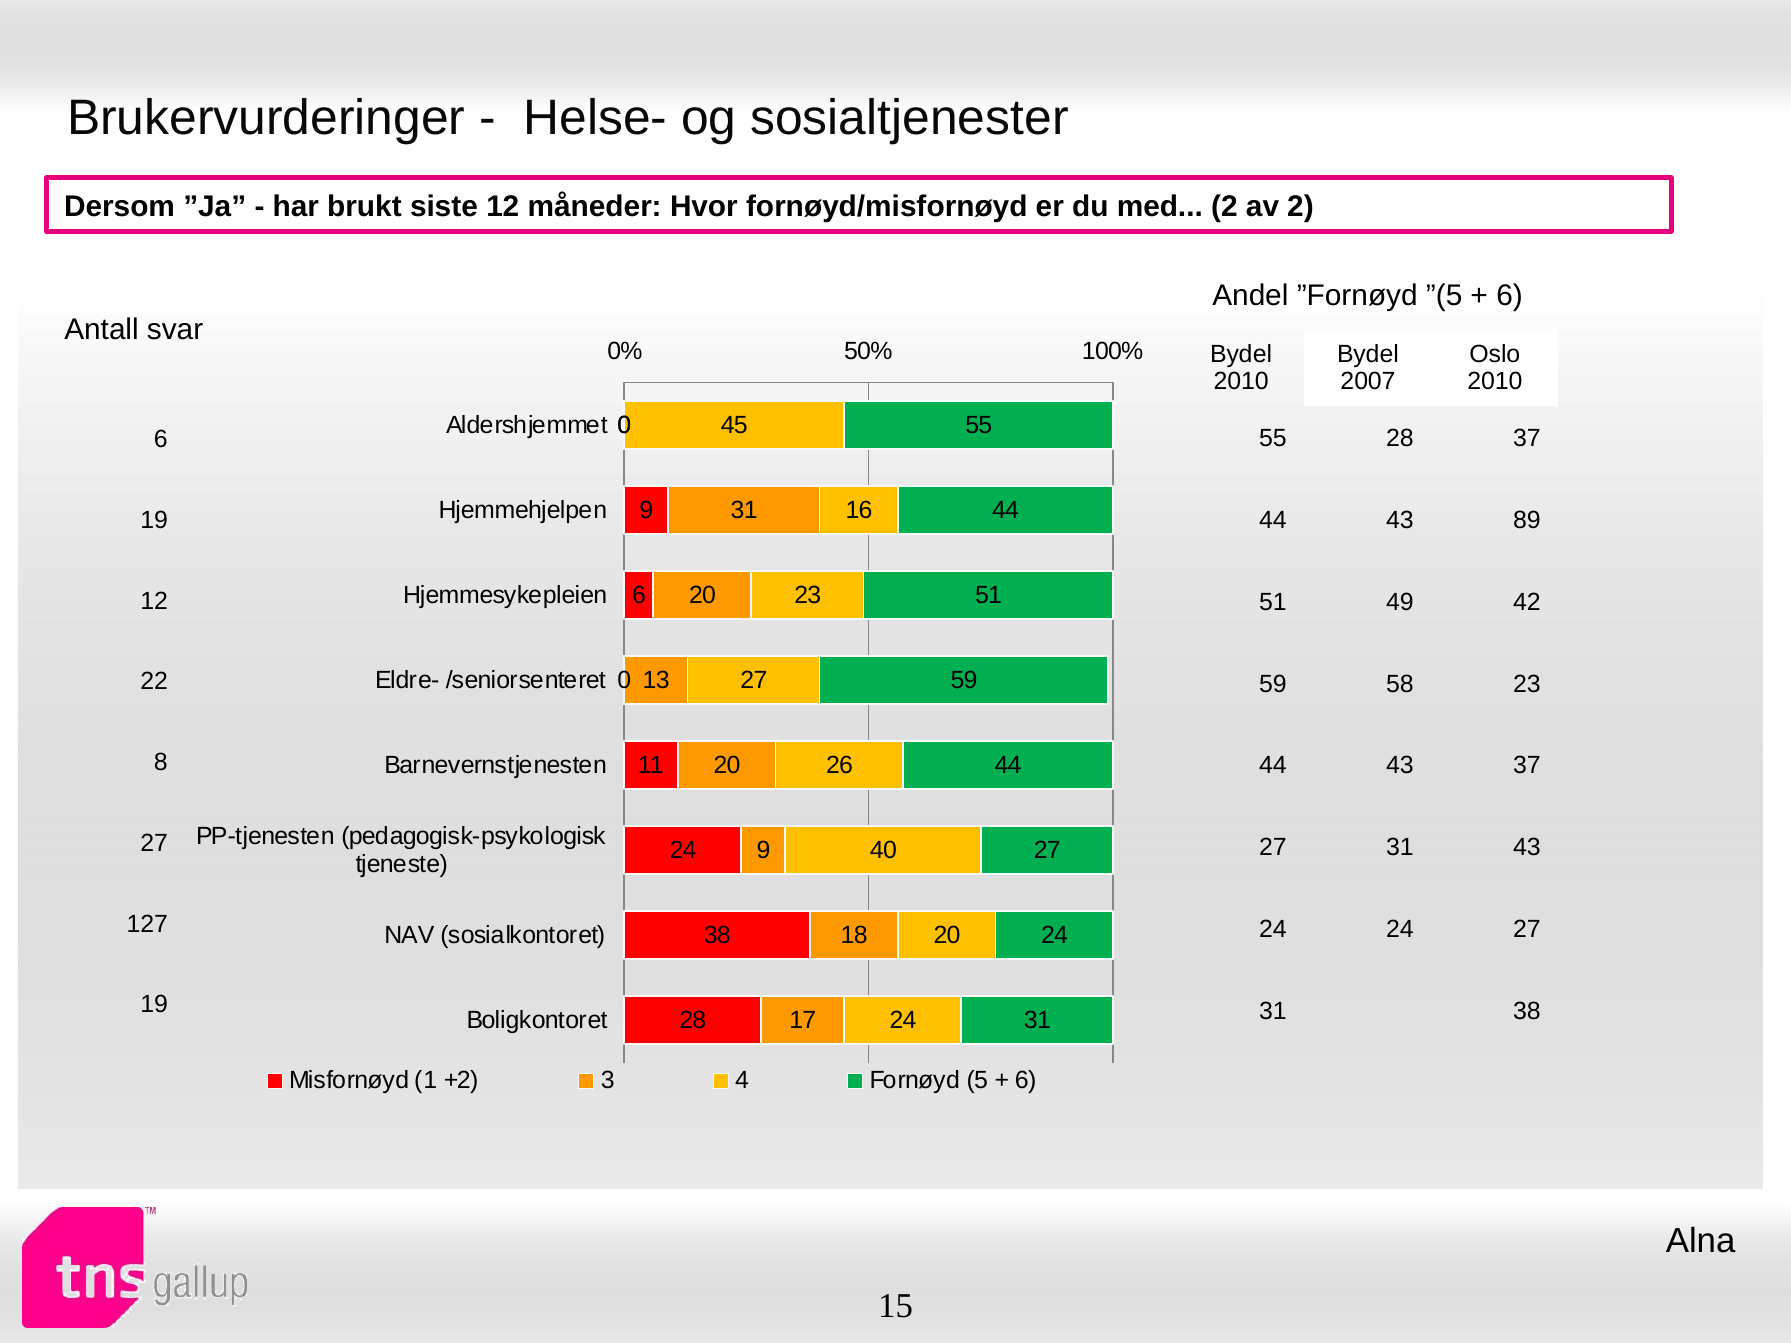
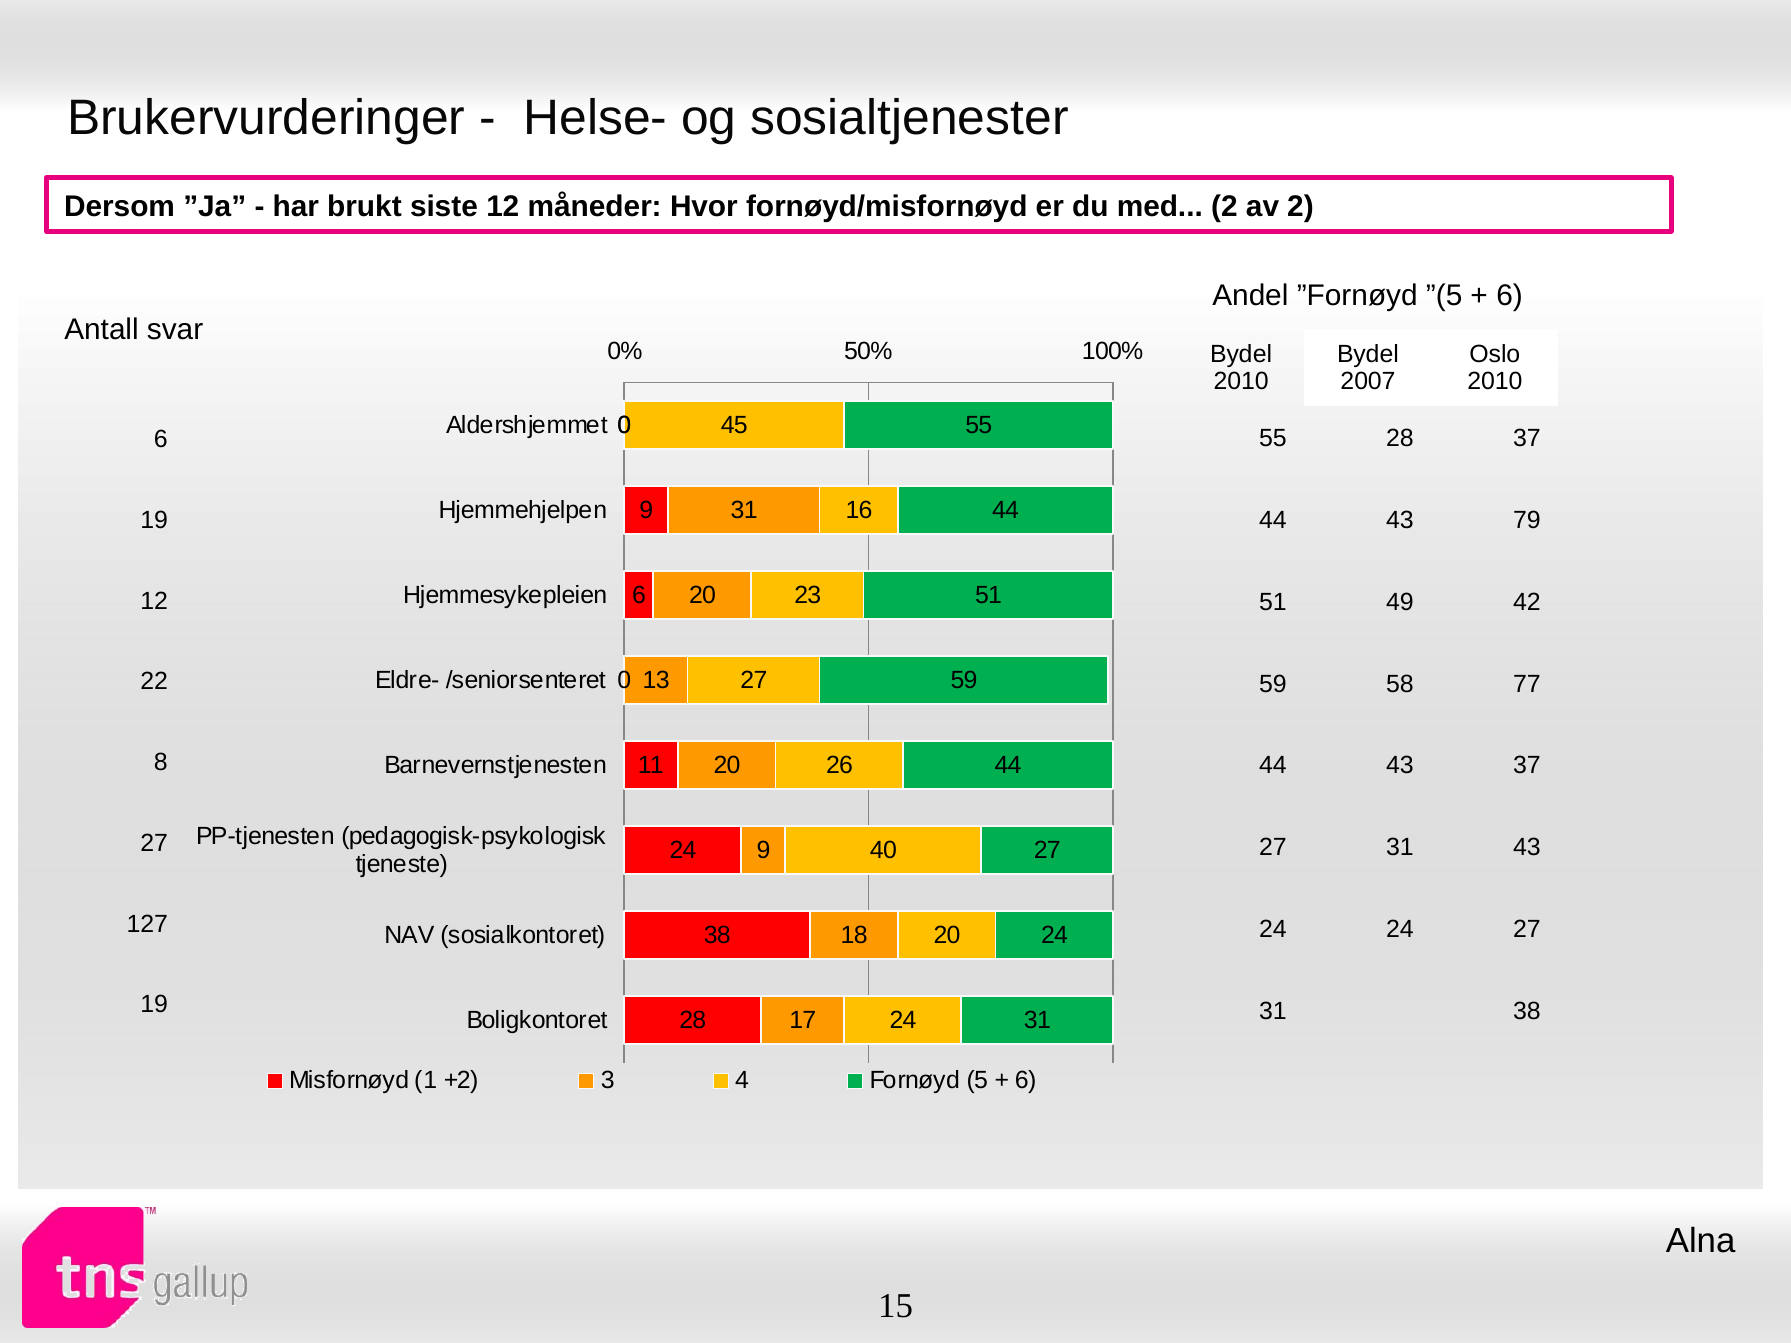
89: 89 -> 79
58 23: 23 -> 77
